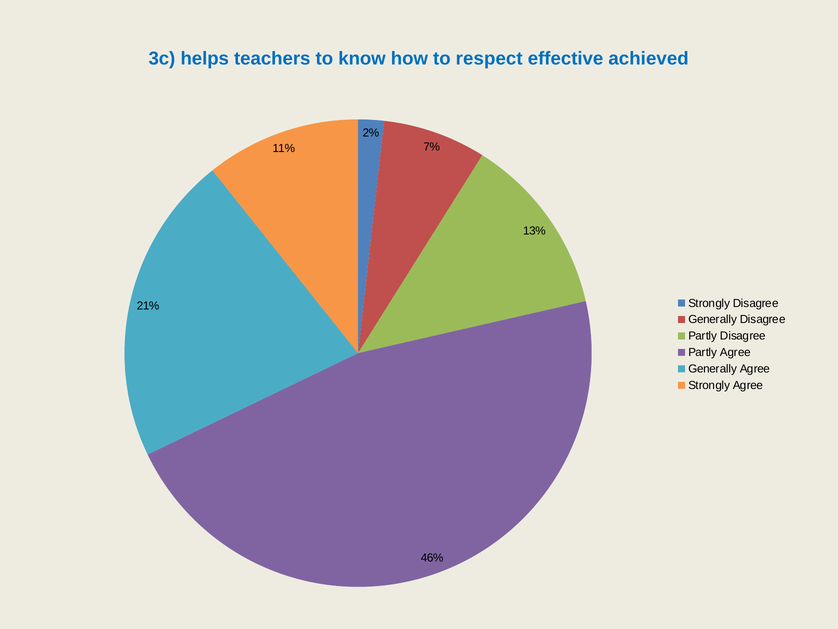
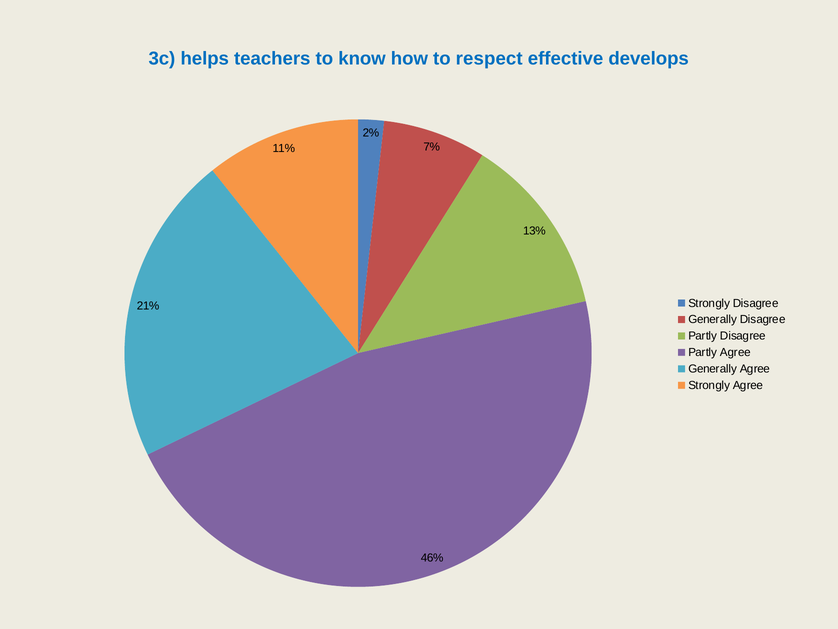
achieved: achieved -> develops
